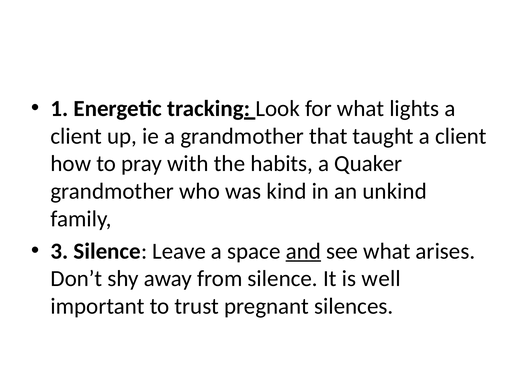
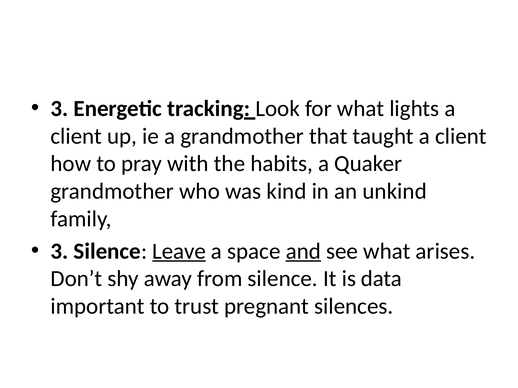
1 at (59, 109): 1 -> 3
Leave underline: none -> present
well: well -> data
